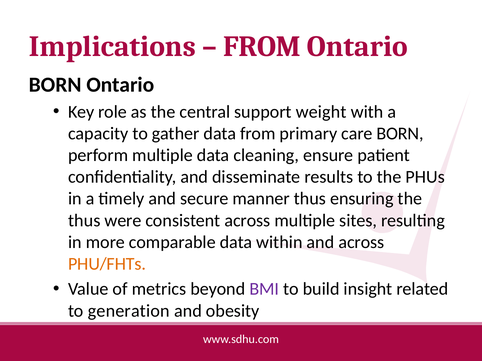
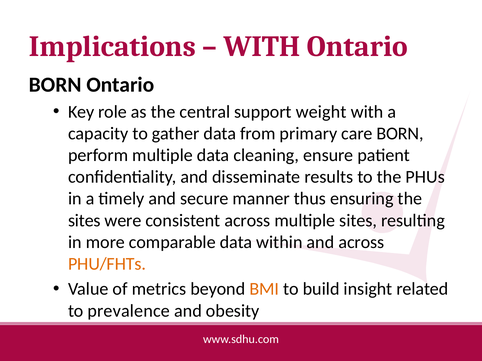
FROM at (262, 47): FROM -> WITH
thus at (84, 221): thus -> sites
BMI colour: purple -> orange
generation: generation -> prevalence
